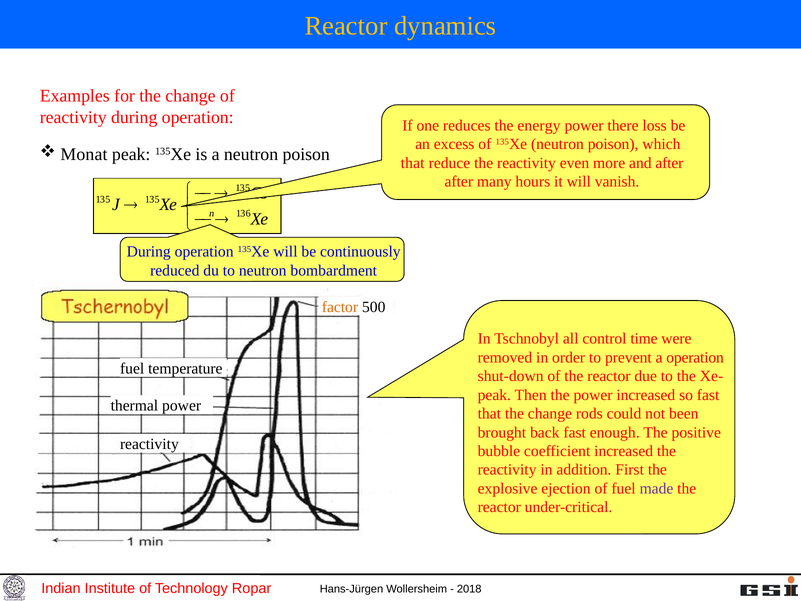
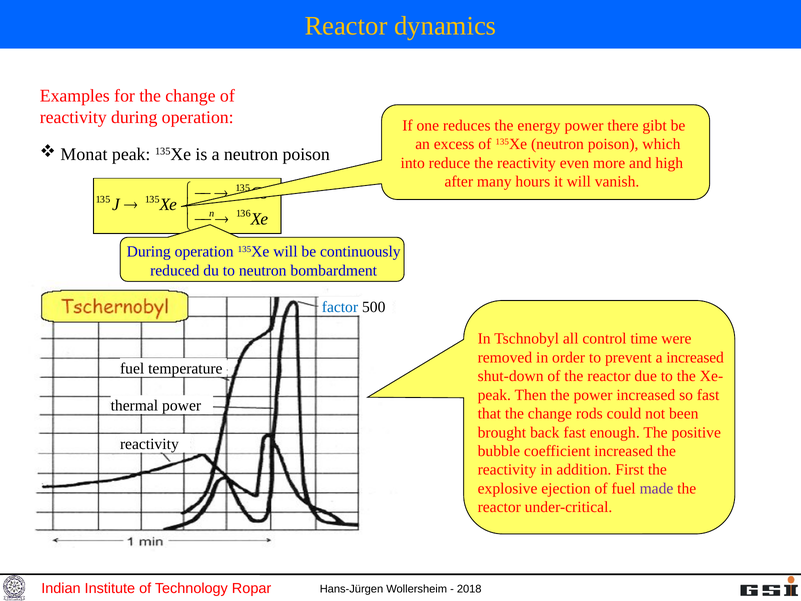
loss: loss -> gibt
that at (413, 163): that -> into
and after: after -> high
factor colour: orange -> blue
a operation: operation -> increased
